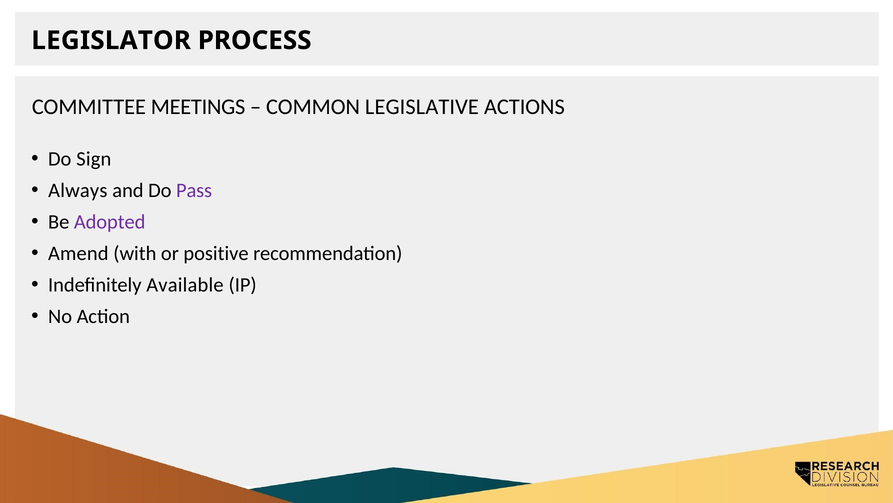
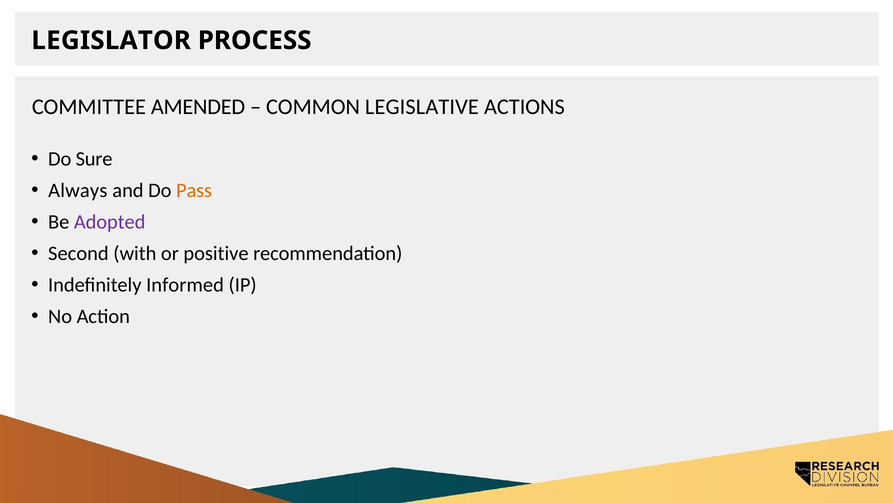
MEETINGS: MEETINGS -> AMENDED
Sign: Sign -> Sure
Pass colour: purple -> orange
Amend: Amend -> Second
Available: Available -> Informed
